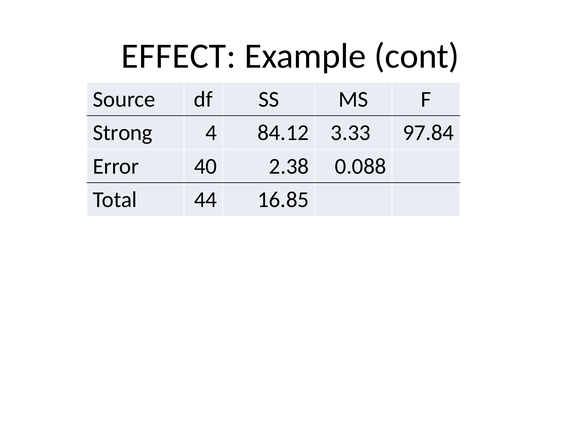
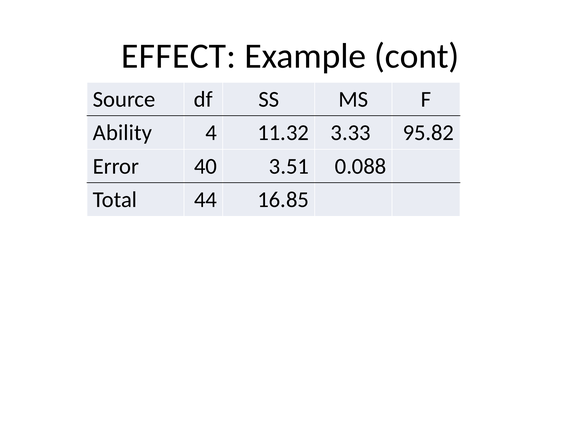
Strong: Strong -> Ability
84.12: 84.12 -> 11.32
97.84: 97.84 -> 95.82
2.38: 2.38 -> 3.51
